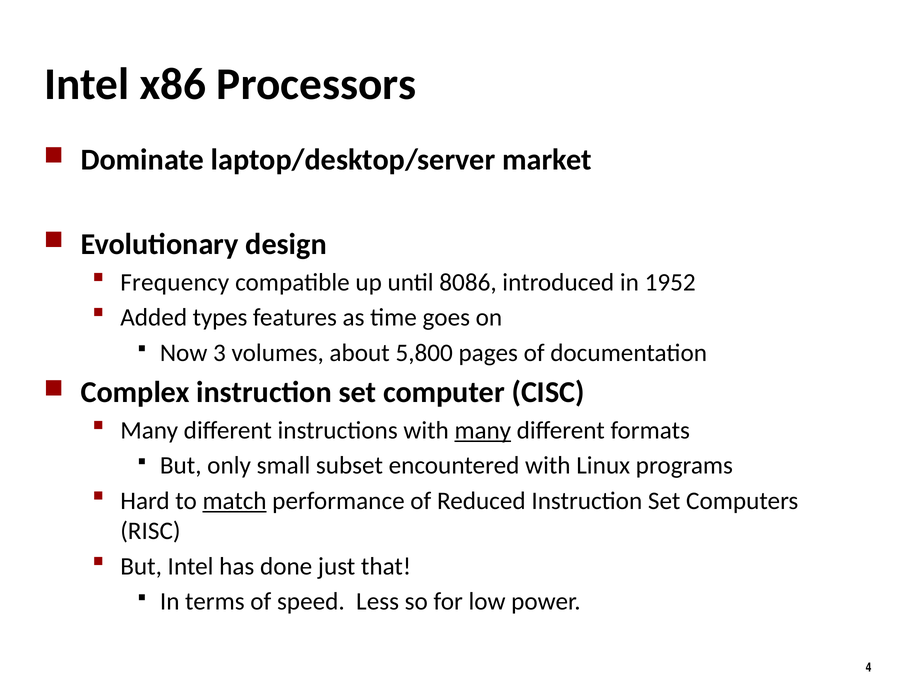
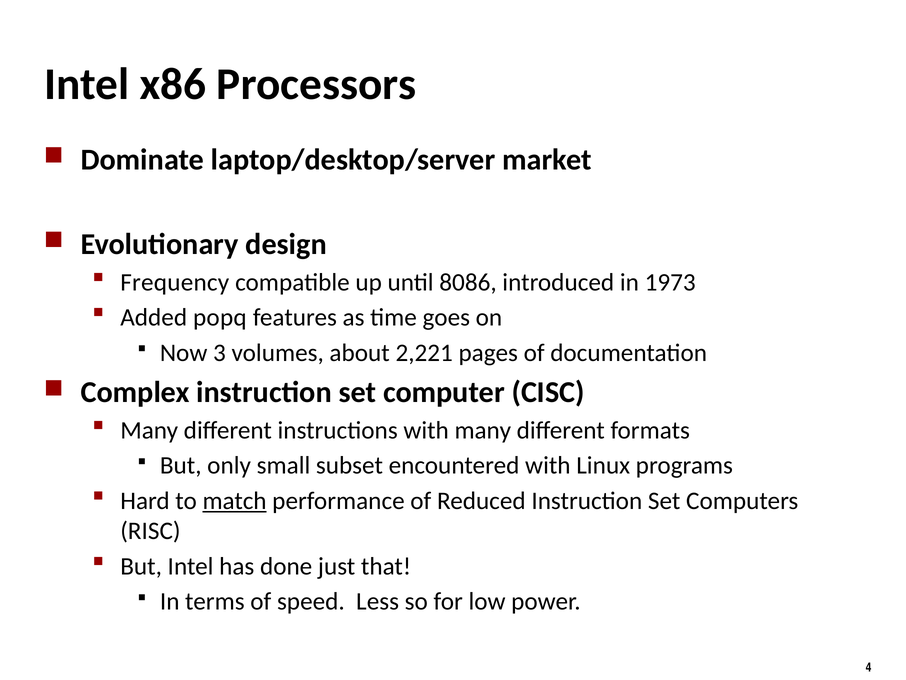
1952: 1952 -> 1973
types: types -> popq
5,800: 5,800 -> 2,221
many at (483, 430) underline: present -> none
